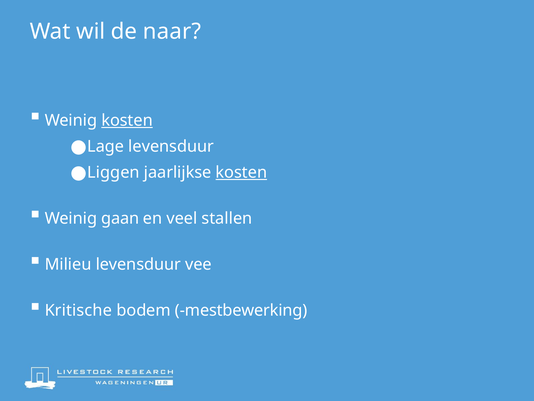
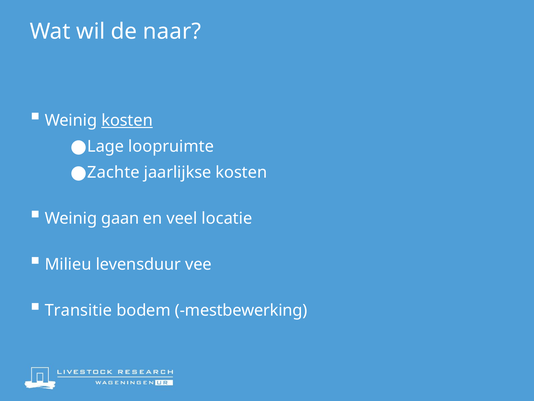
Lage levensduur: levensduur -> loopruimte
Liggen: Liggen -> Zachte
kosten at (241, 172) underline: present -> none
stallen: stallen -> locatie
Kritische: Kritische -> Transitie
